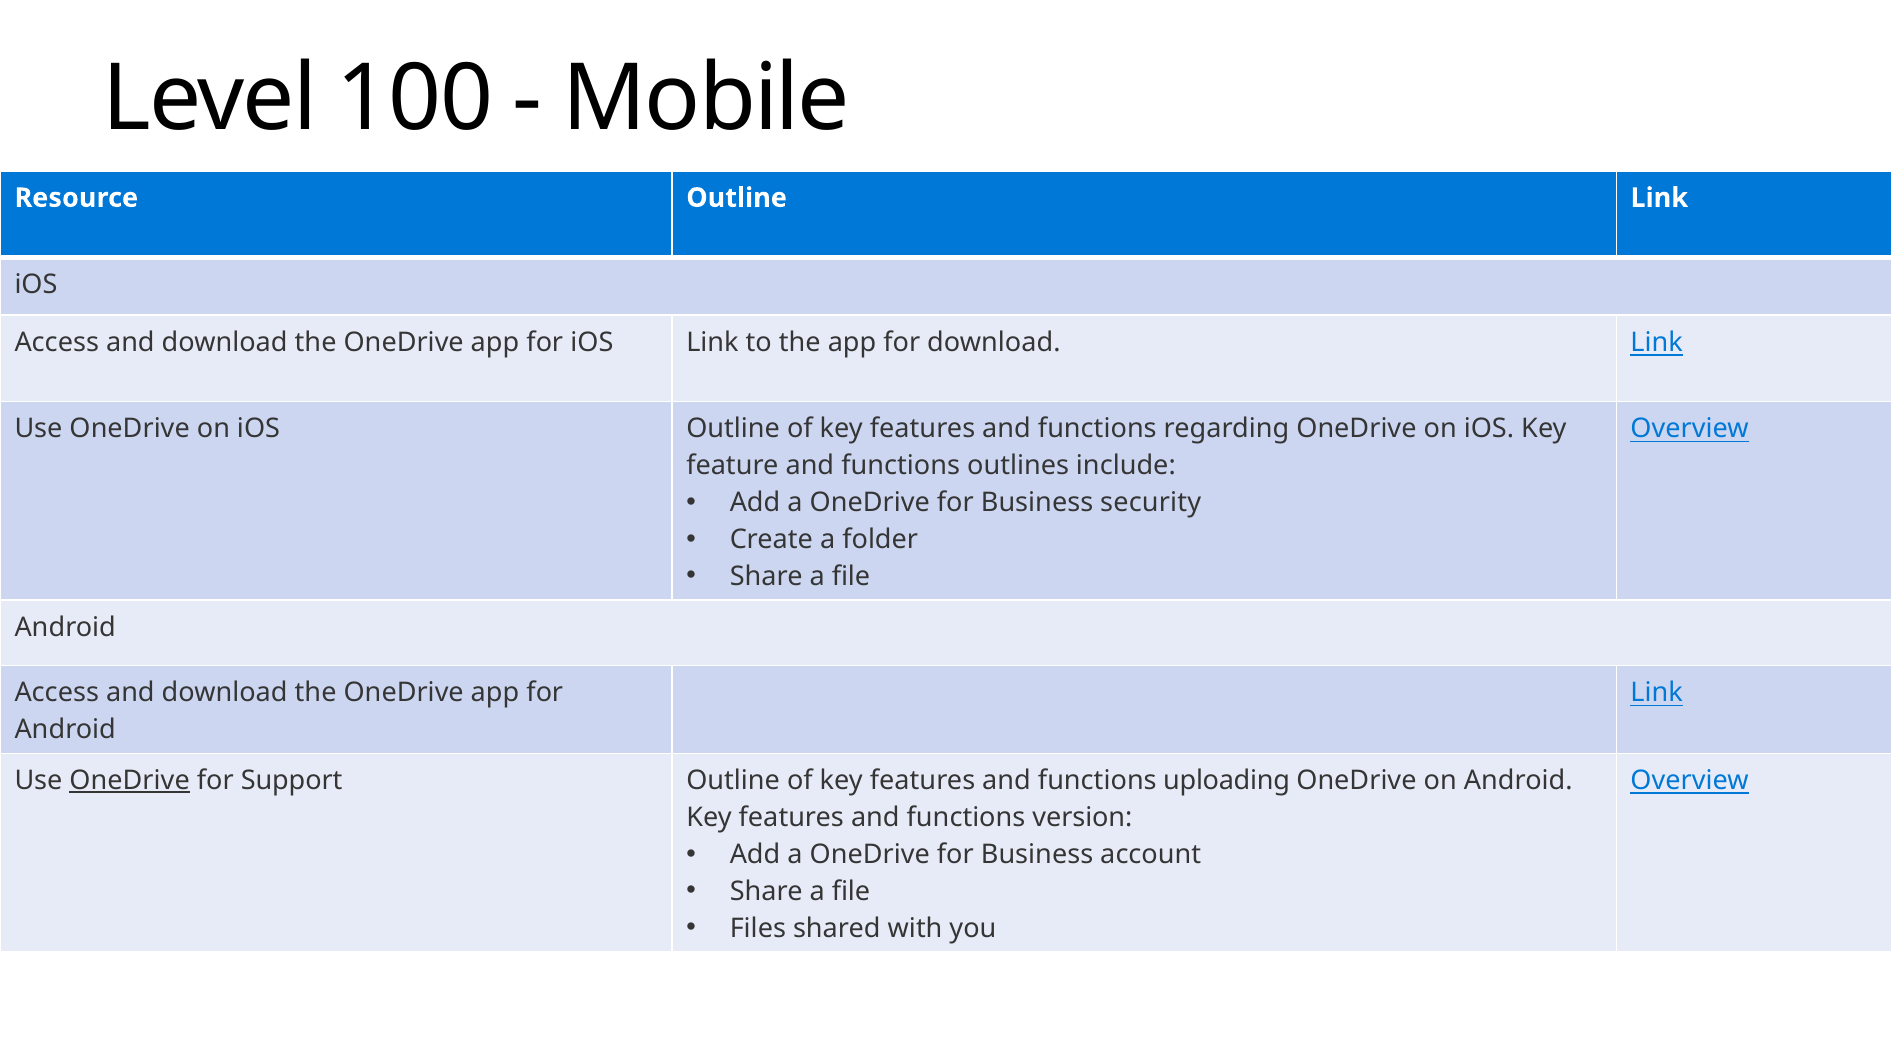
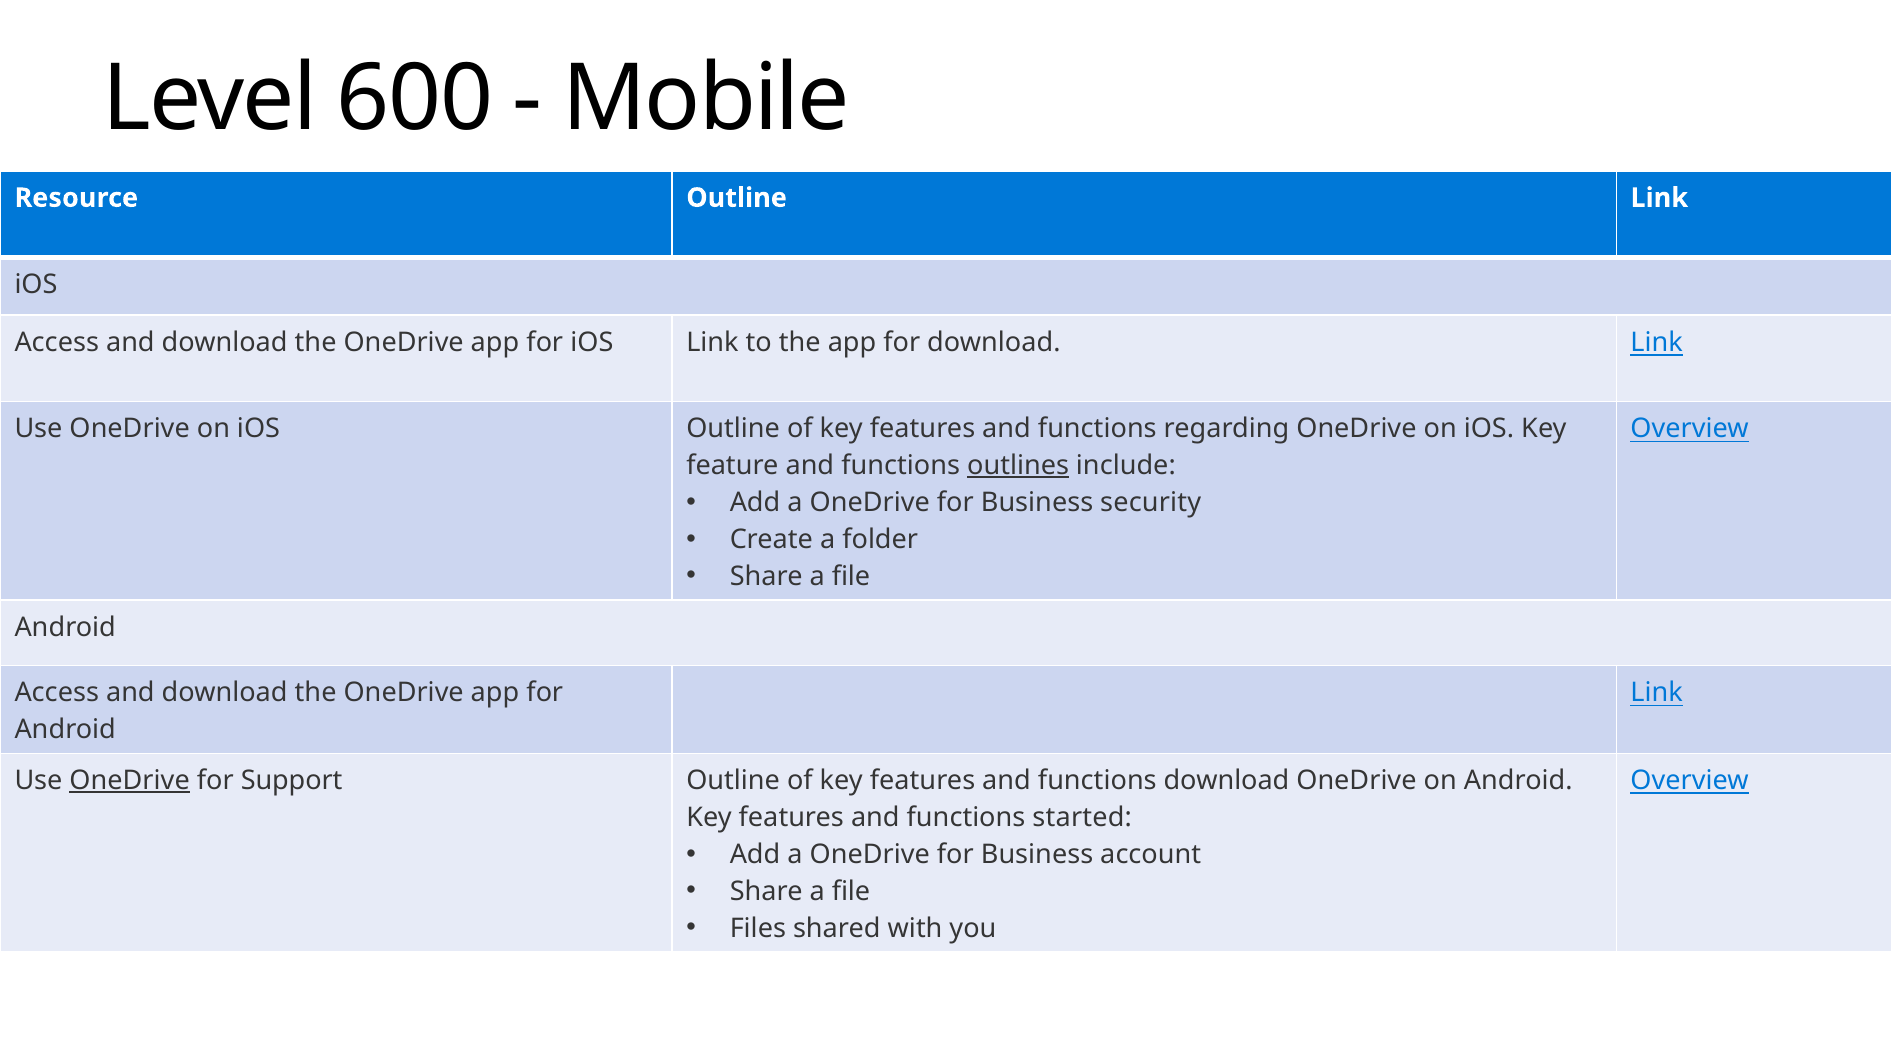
100: 100 -> 600
outlines underline: none -> present
functions uploading: uploading -> download
version: version -> started
